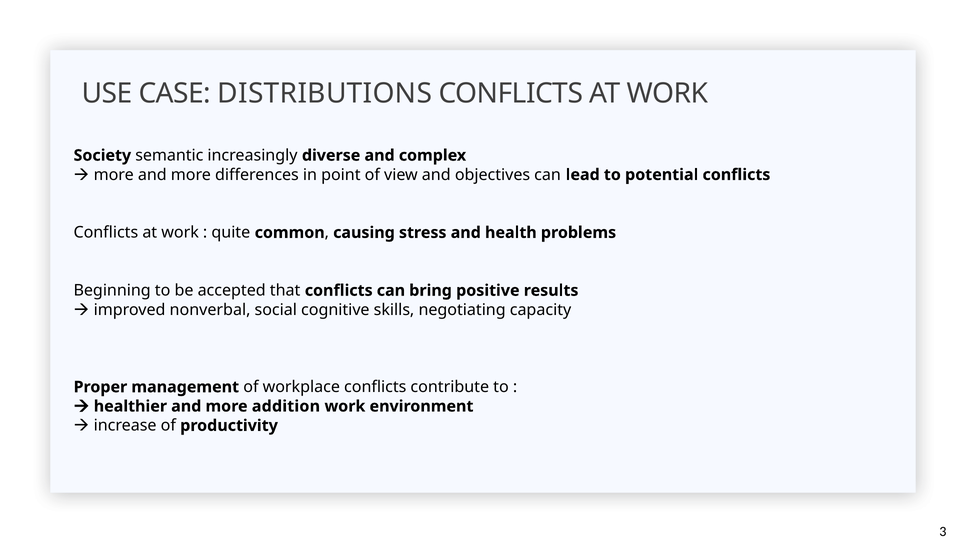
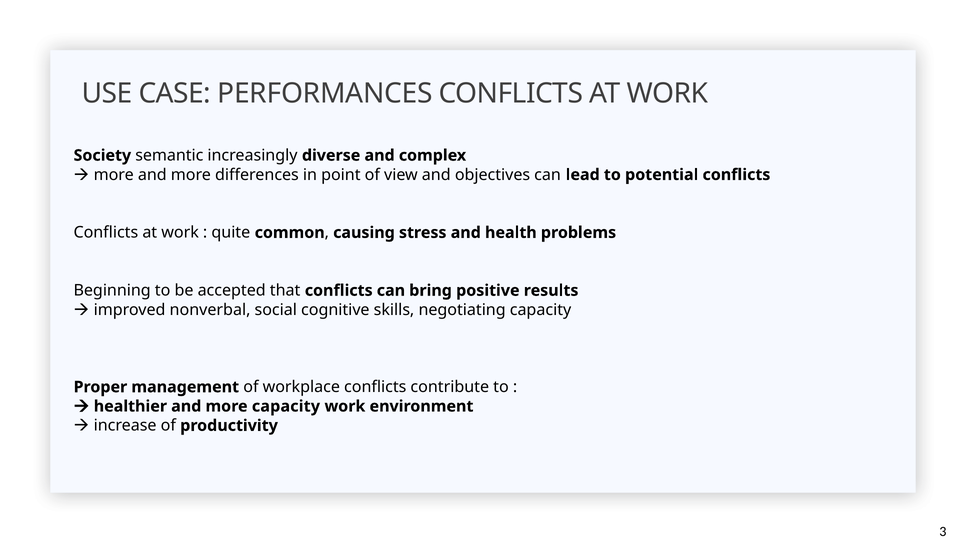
DISTRIBUTIONS: DISTRIBUTIONS -> PERFORMANCES
more addition: addition -> capacity
